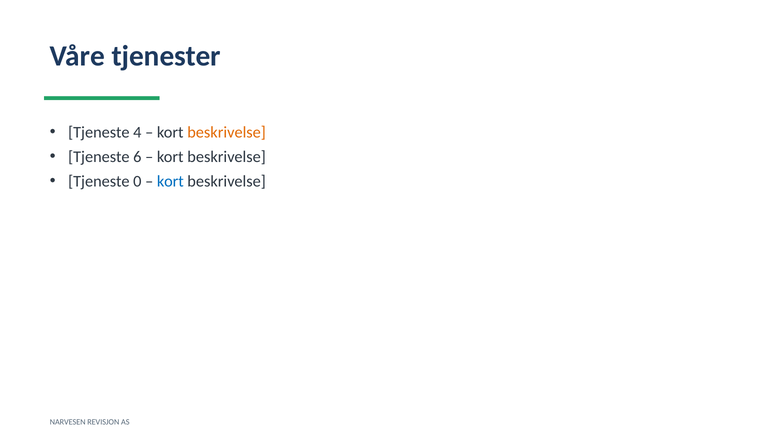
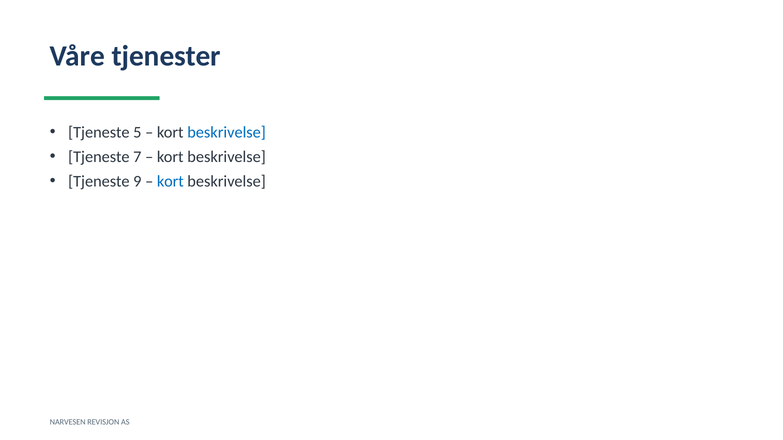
4: 4 -> 5
beskrivelse at (227, 133) colour: orange -> blue
6: 6 -> 7
0: 0 -> 9
